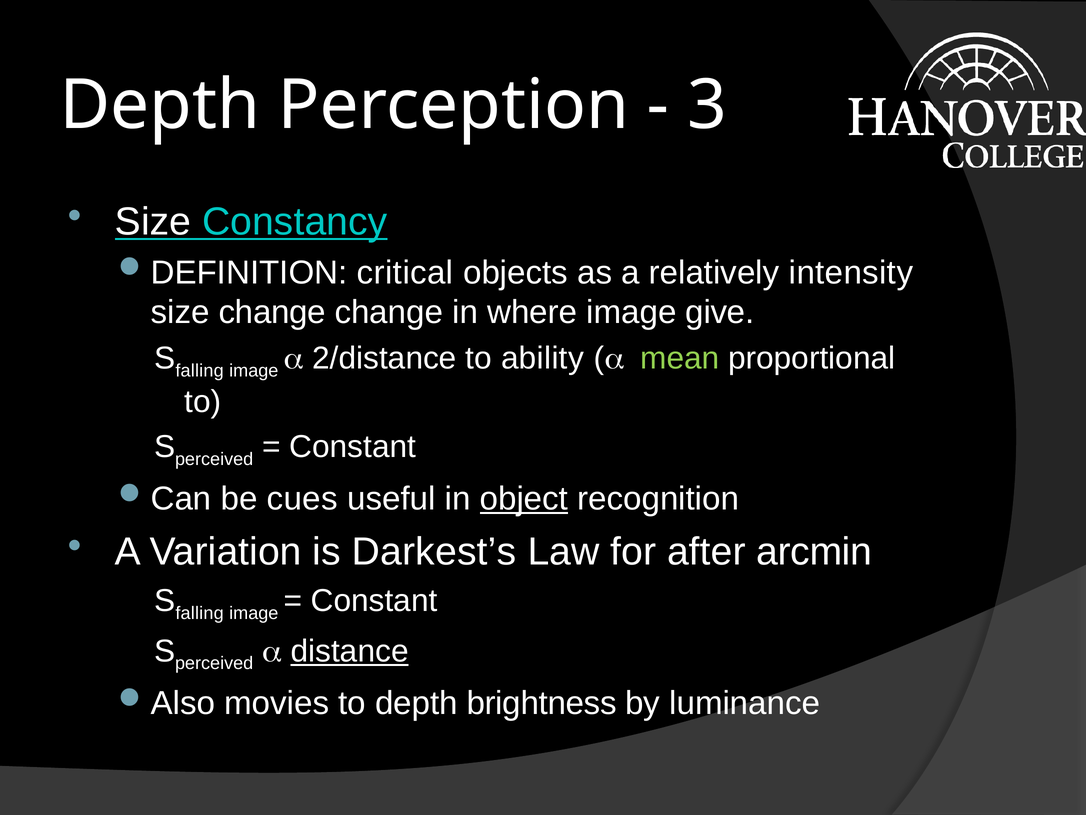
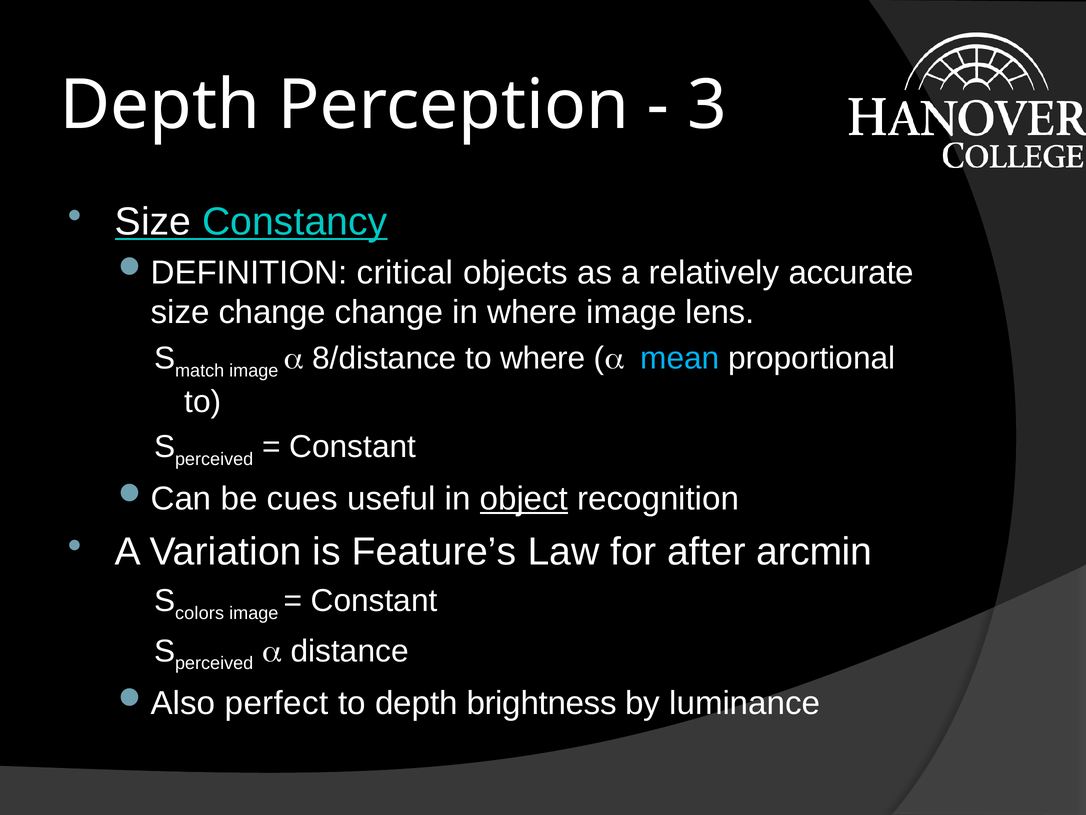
intensity: intensity -> accurate
give: give -> lens
falling at (200, 371): falling -> match
2/distance: 2/distance -> 8/distance
to ability: ability -> where
mean colour: light green -> light blue
Darkest’s: Darkest’s -> Feature’s
falling at (200, 613): falling -> colors
distance underline: present -> none
movies: movies -> perfect
